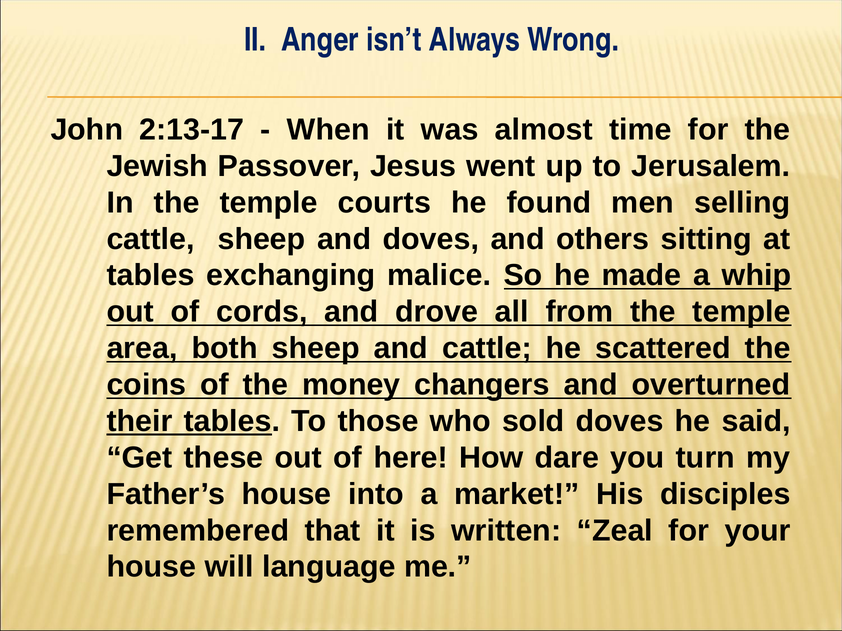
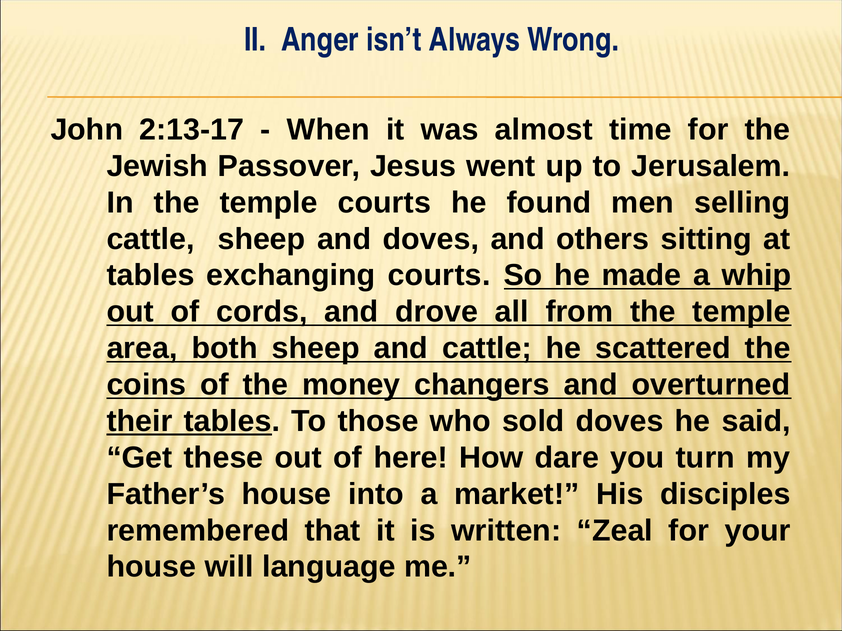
exchanging malice: malice -> courts
